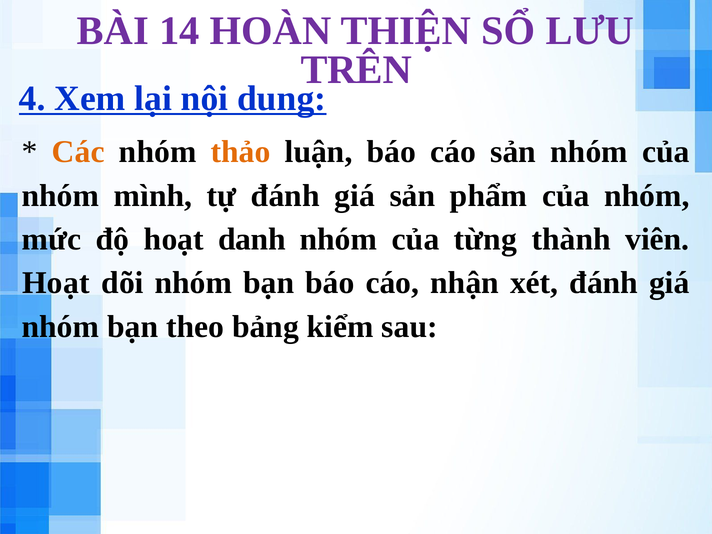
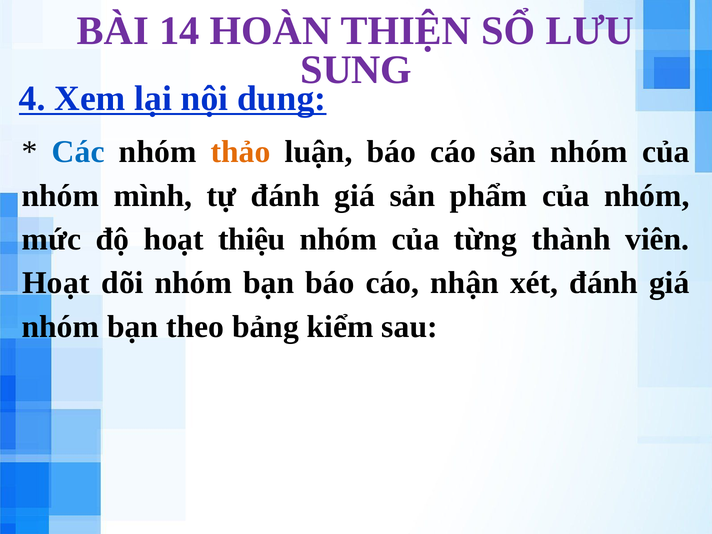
TRÊN: TRÊN -> SUNG
Các colour: orange -> blue
danh: danh -> thiệu
